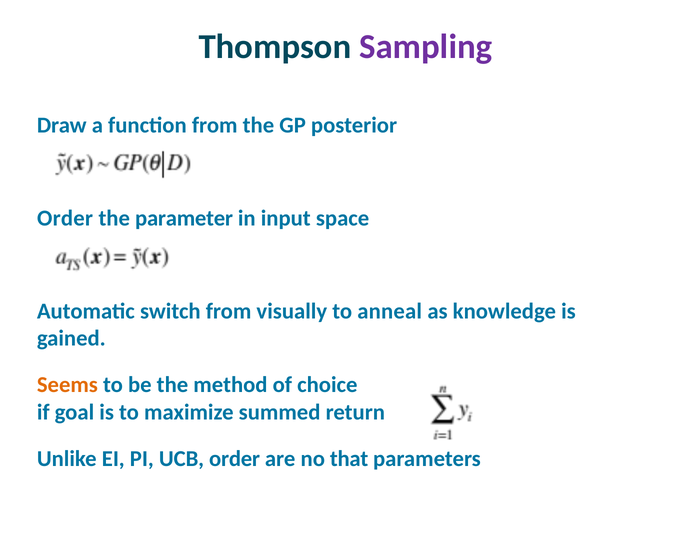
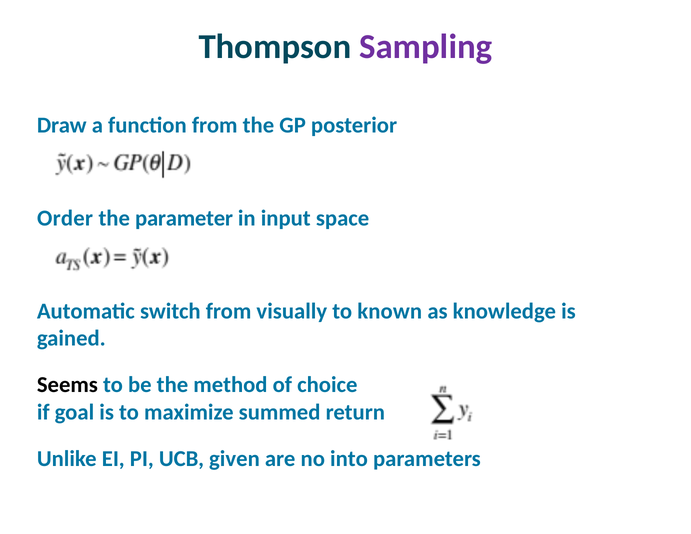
anneal: anneal -> known
Seems colour: orange -> black
UCB order: order -> given
that: that -> into
